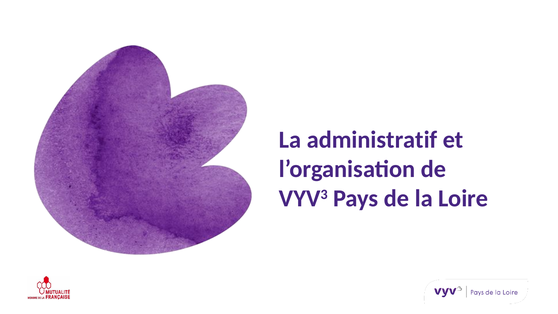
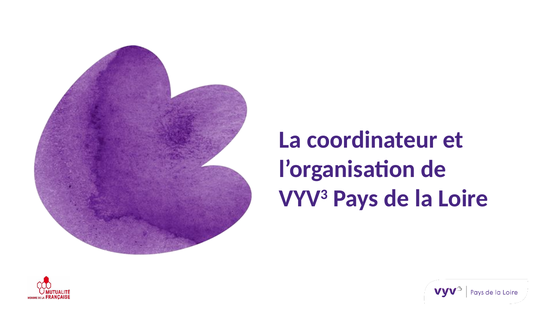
administratif: administratif -> coordinateur
